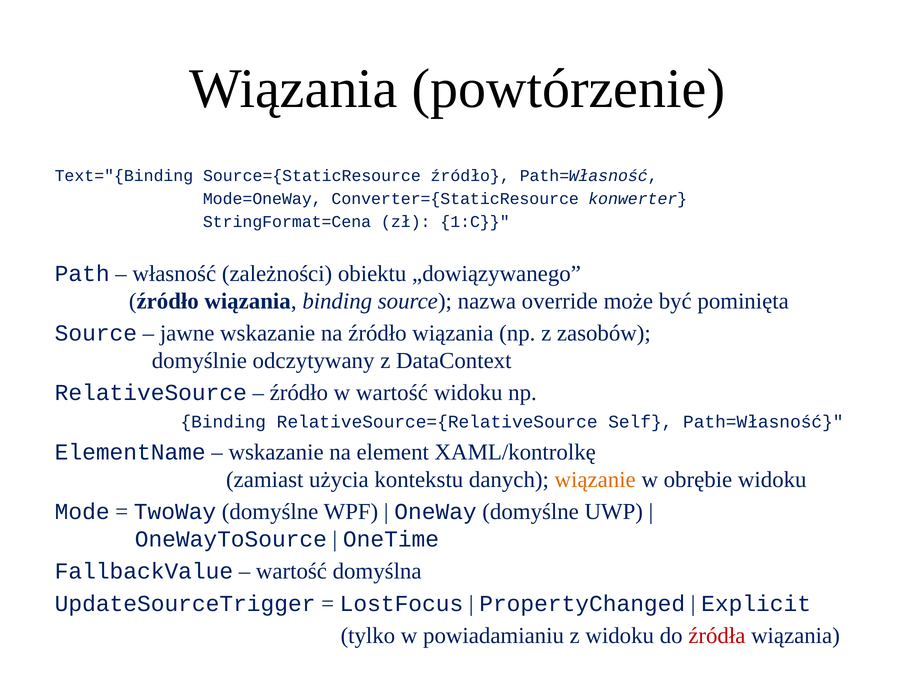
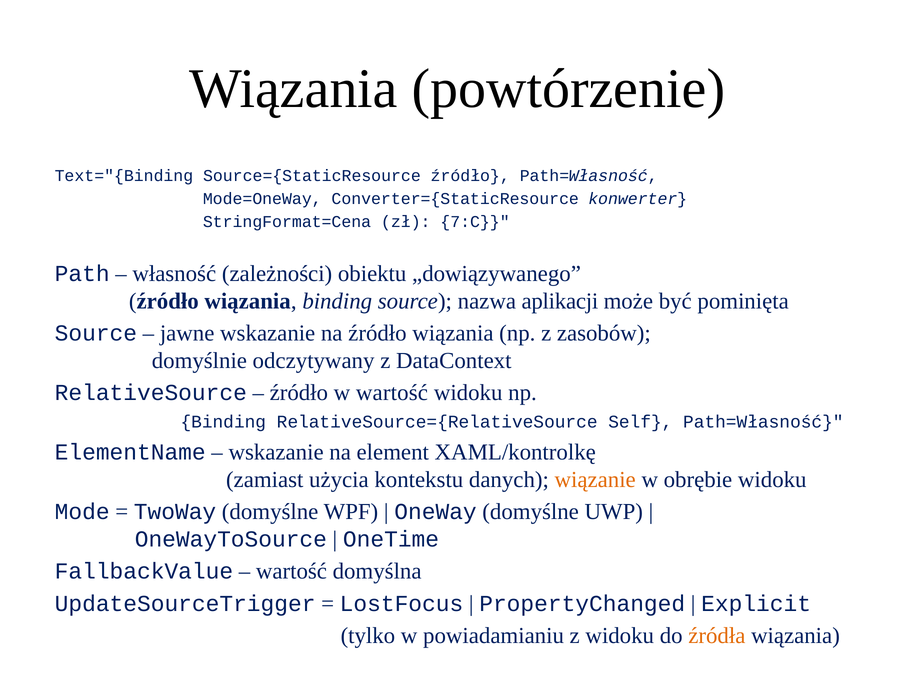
1:C: 1:C -> 7:C
override: override -> aplikacji
źródła colour: red -> orange
